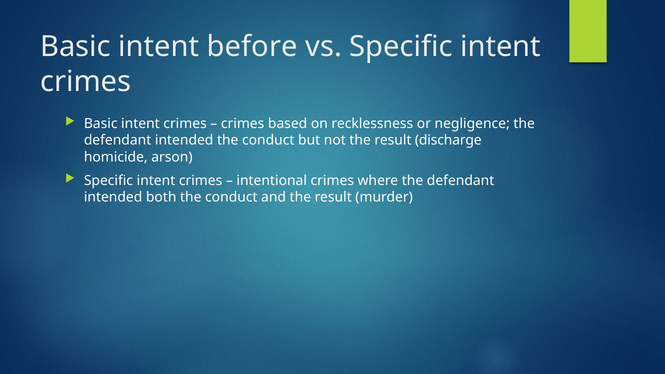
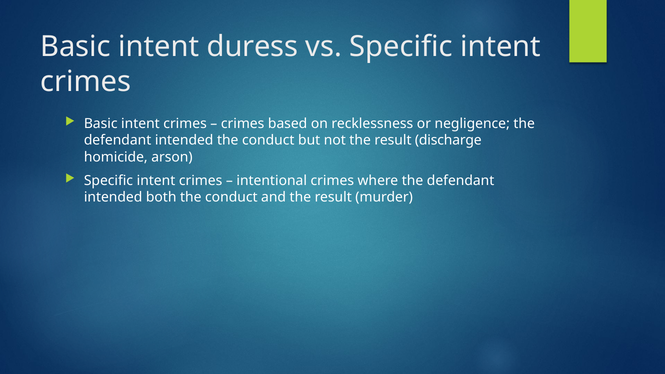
before: before -> duress
